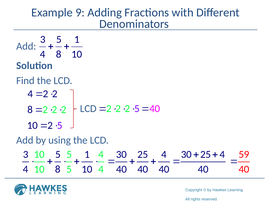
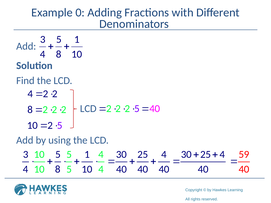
Example 9: 9 -> 0
